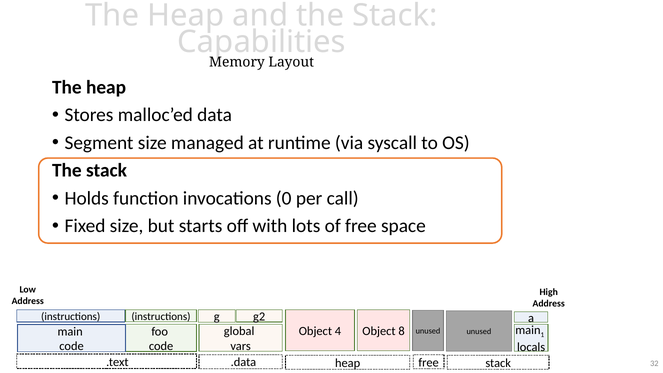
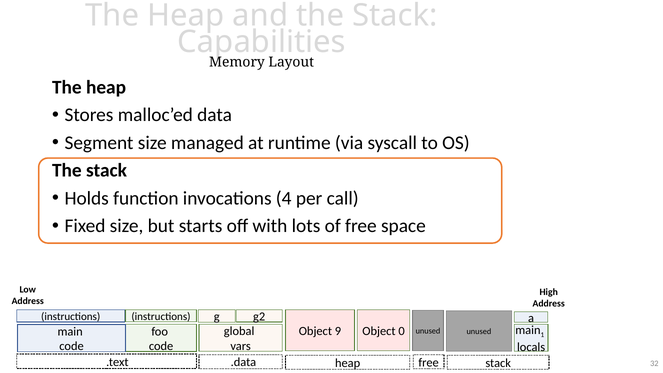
0: 0 -> 4
4: 4 -> 9
8: 8 -> 0
